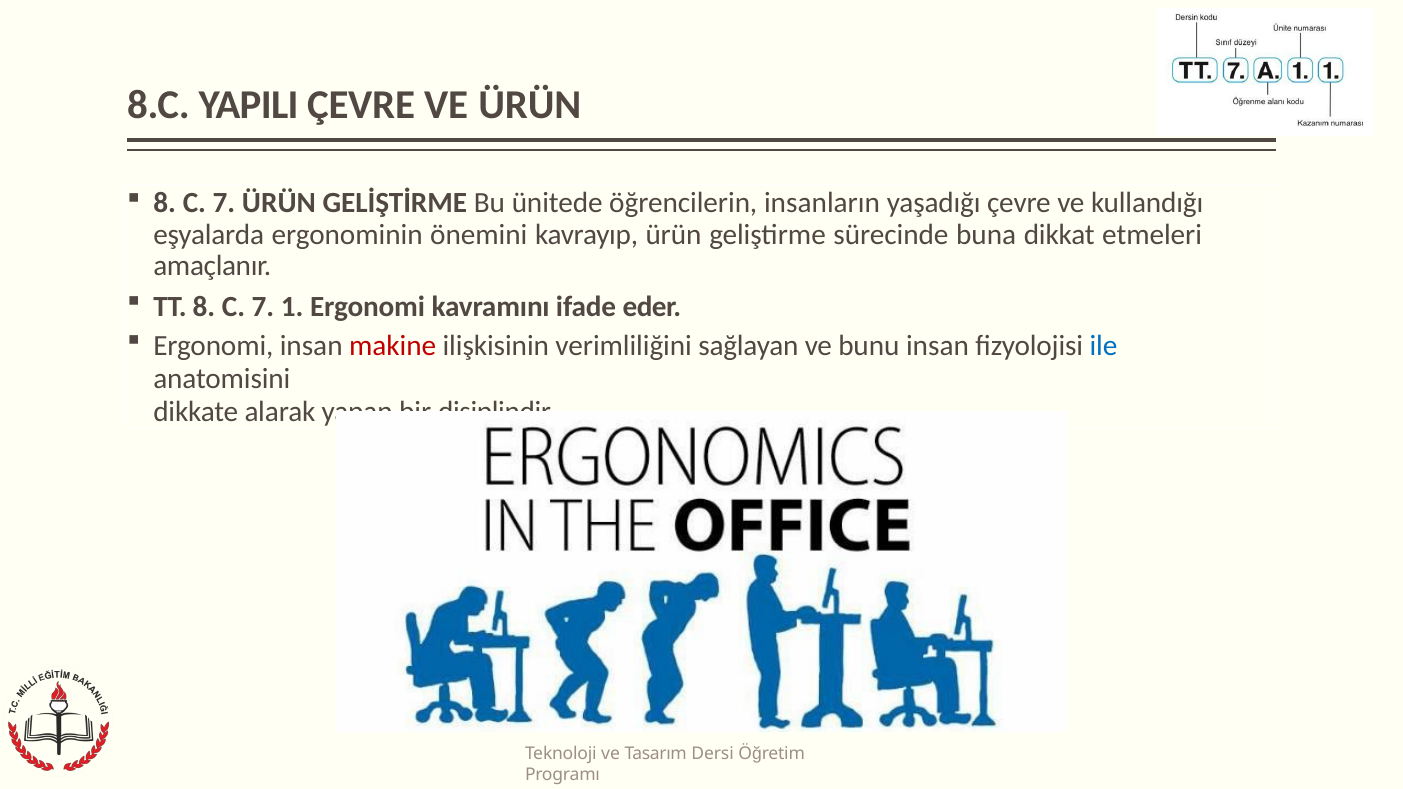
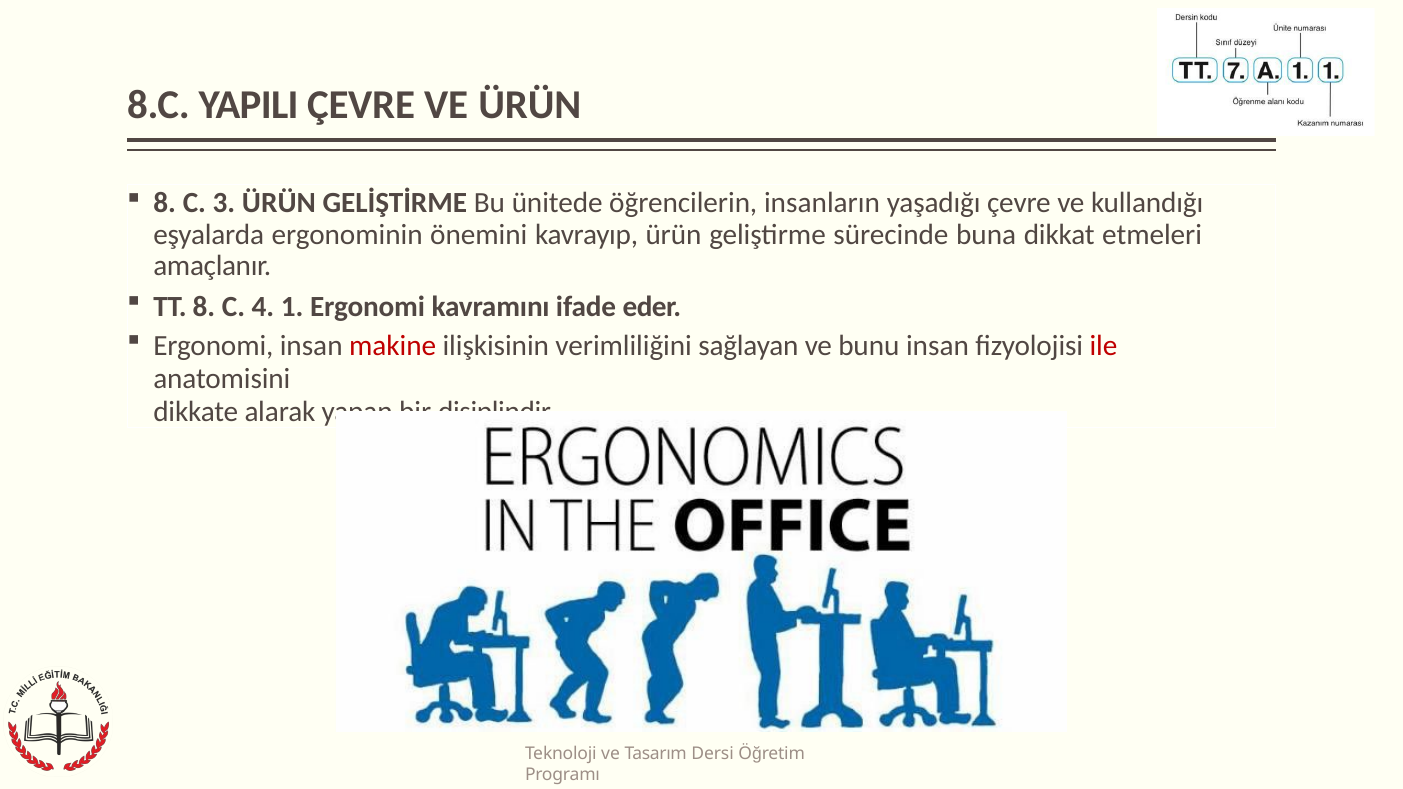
7 at (224, 203): 7 -> 3
TT 8 C 7: 7 -> 4
ile colour: blue -> red
